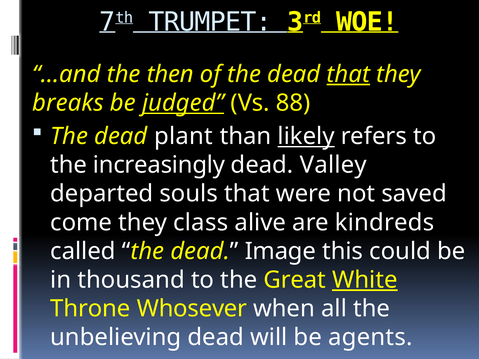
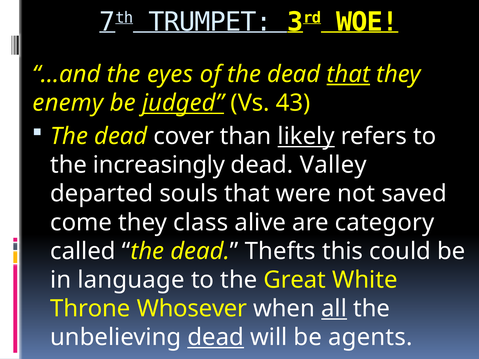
then: then -> eyes
breaks: breaks -> enemy
88: 88 -> 43
plant: plant -> cover
kindreds: kindreds -> category
Image: Image -> Thefts
thousand: thousand -> language
White underline: present -> none
all underline: none -> present
dead at (216, 338) underline: none -> present
